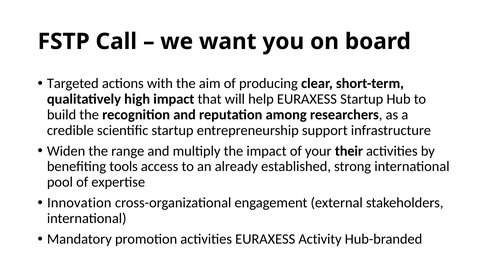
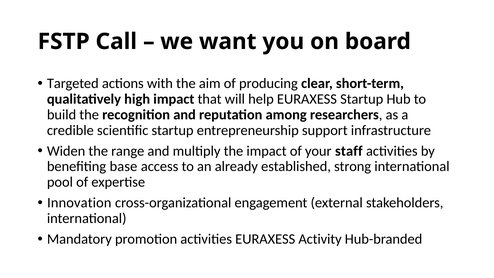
their: their -> staff
tools: tools -> base
